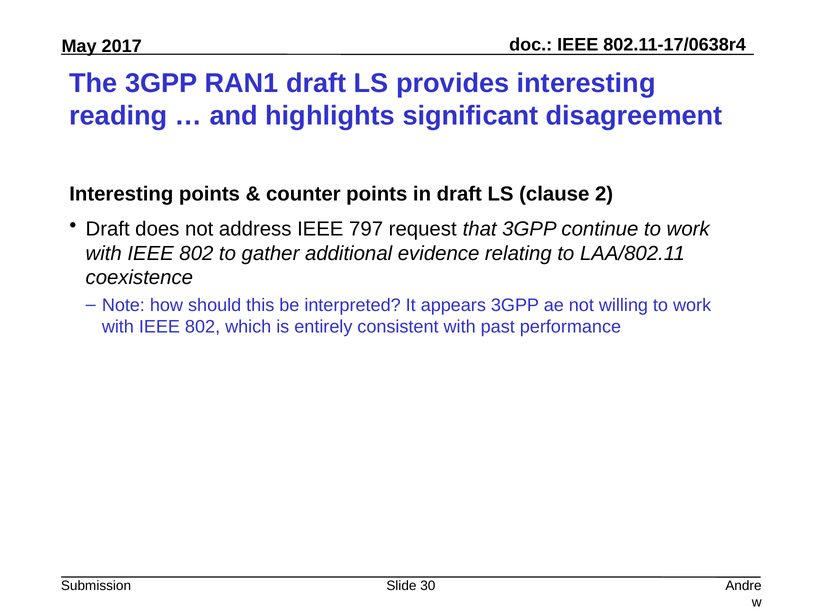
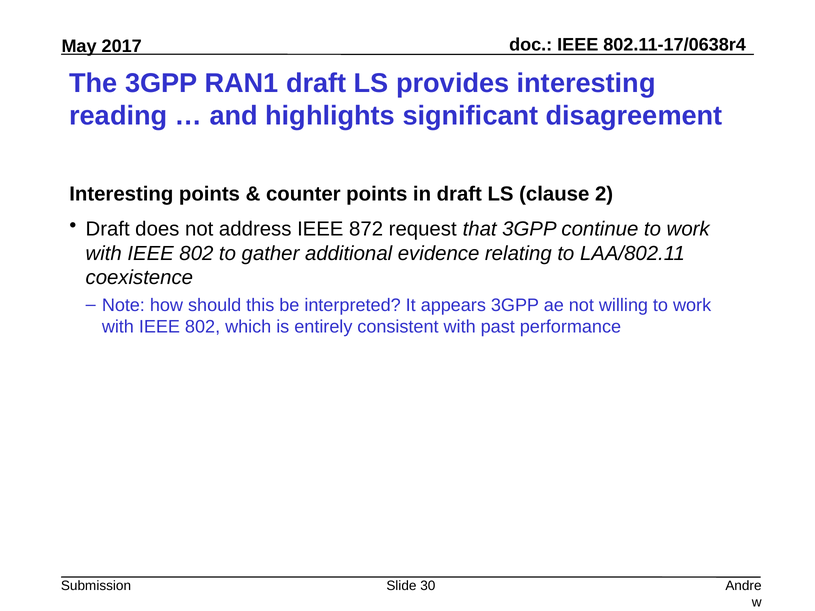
797: 797 -> 872
